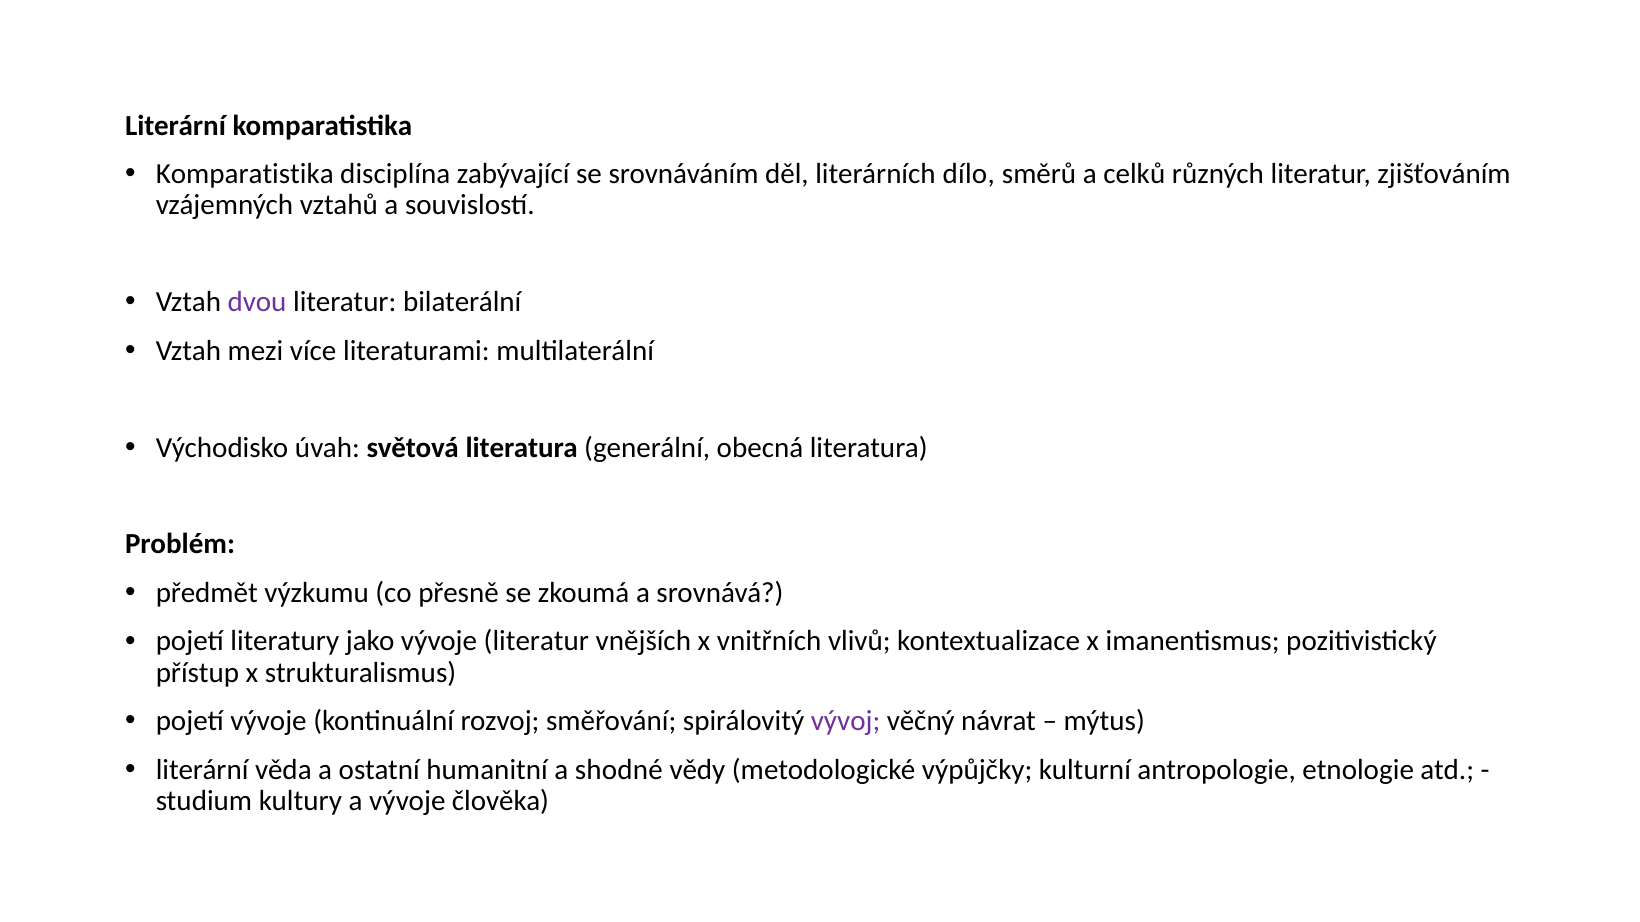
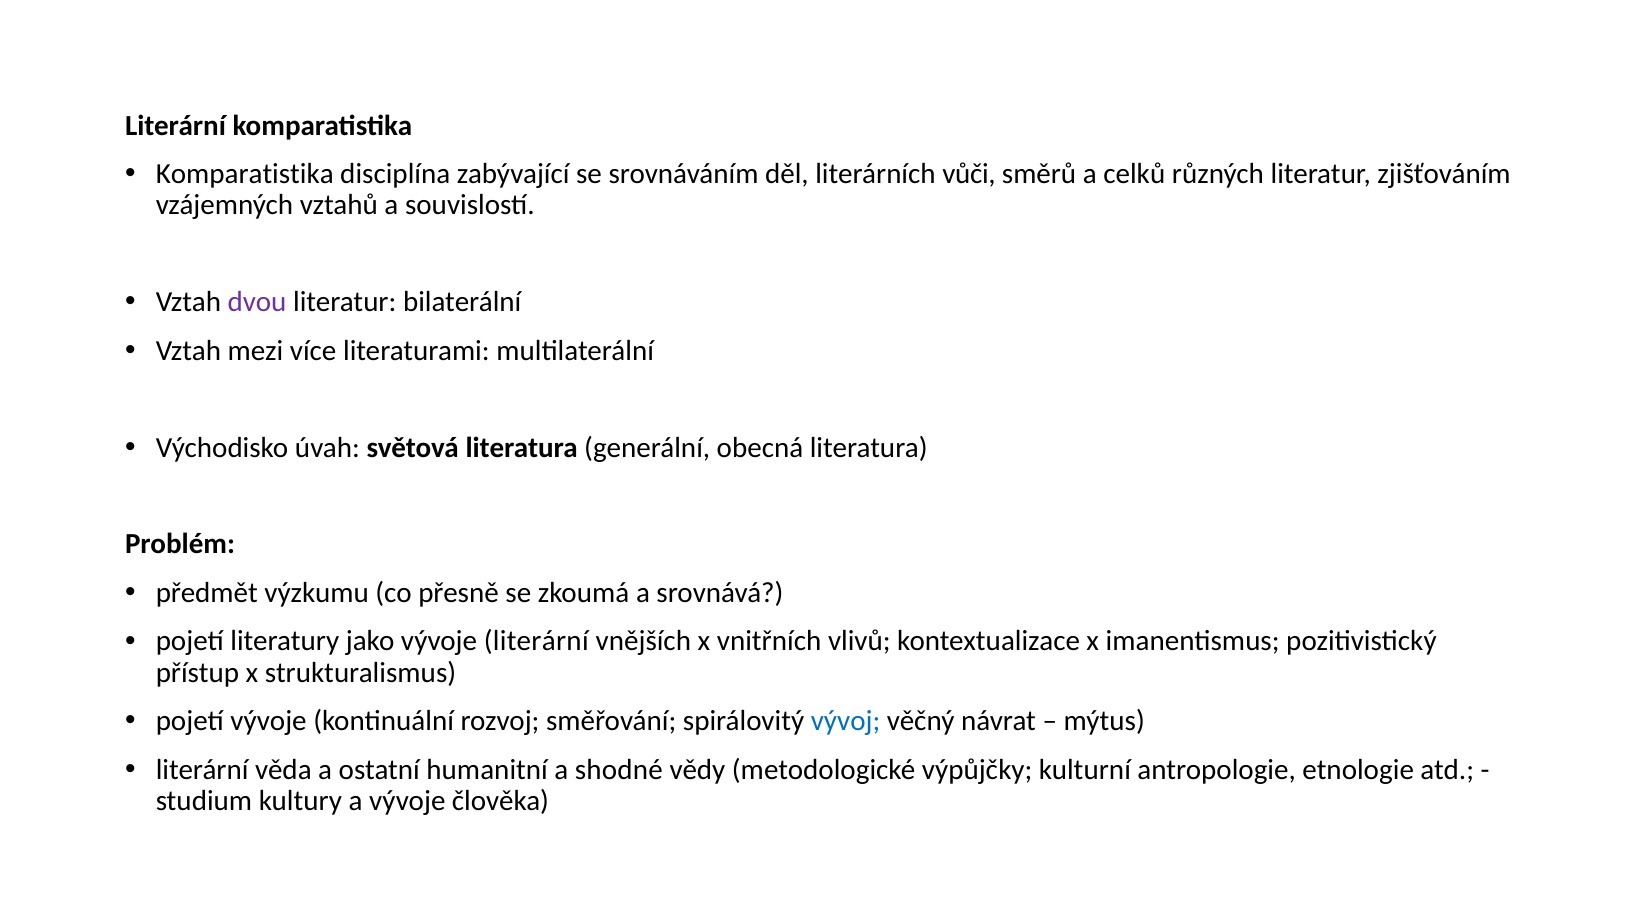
dílo: dílo -> vůči
vývoje literatur: literatur -> literární
vývoj colour: purple -> blue
